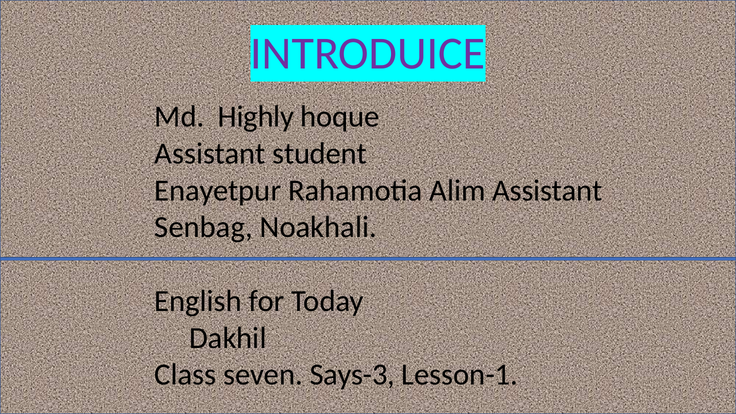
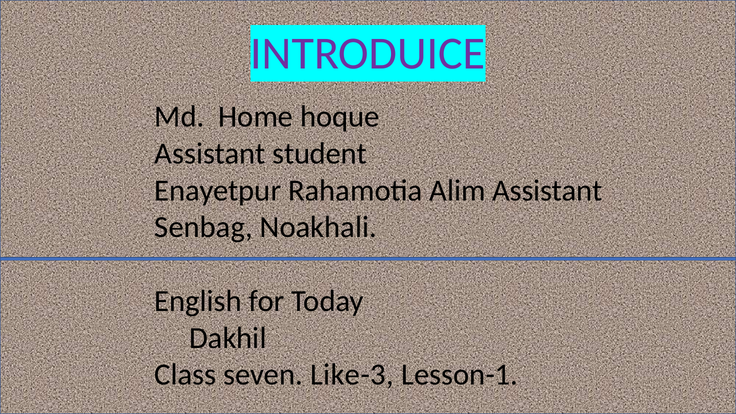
Highly: Highly -> Home
Says-3: Says-3 -> Like-3
